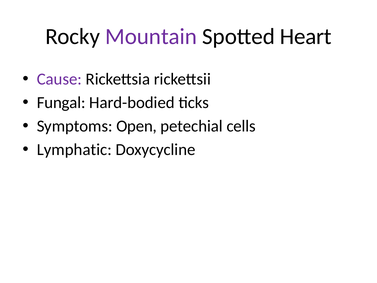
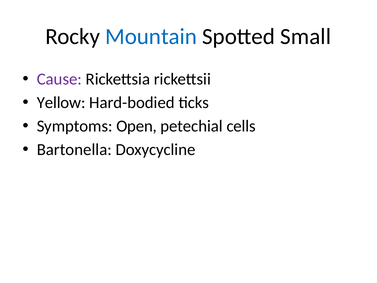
Mountain colour: purple -> blue
Heart: Heart -> Small
Fungal: Fungal -> Yellow
Lymphatic: Lymphatic -> Bartonella
